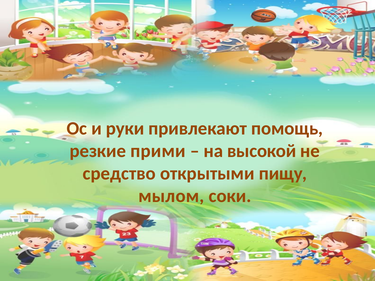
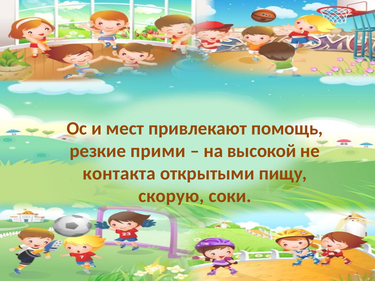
руки: руки -> мест
средство: средство -> контакта
мылом: мылом -> скорую
